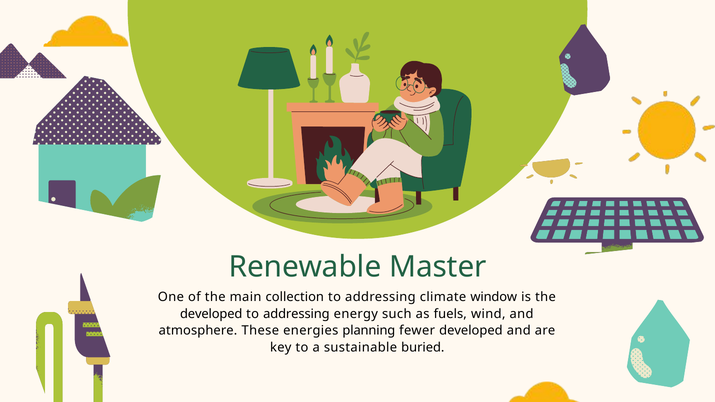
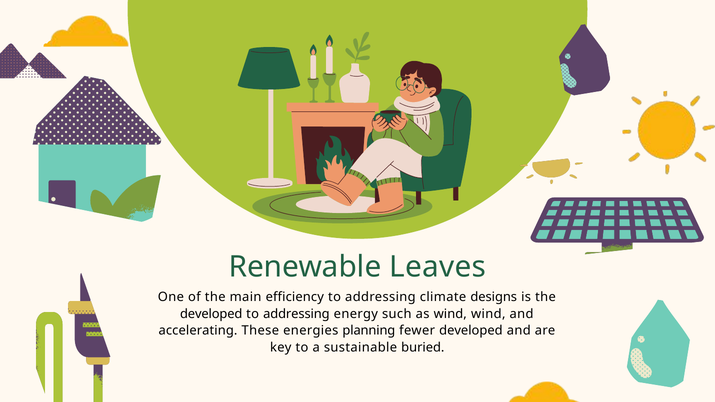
Master: Master -> Leaves
collection: collection -> efficiency
window: window -> designs
as fuels: fuels -> wind
atmosphere: atmosphere -> accelerating
